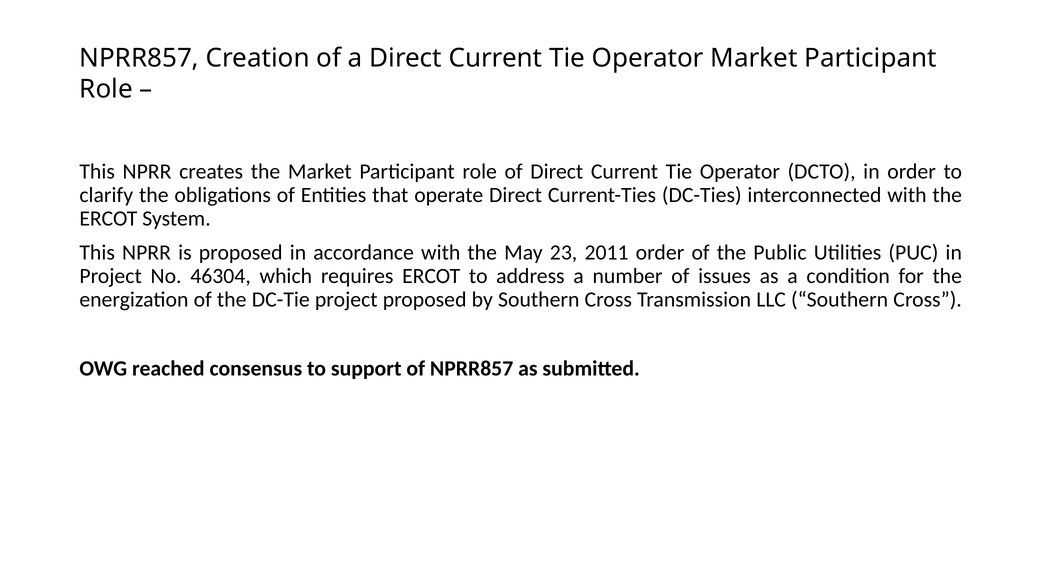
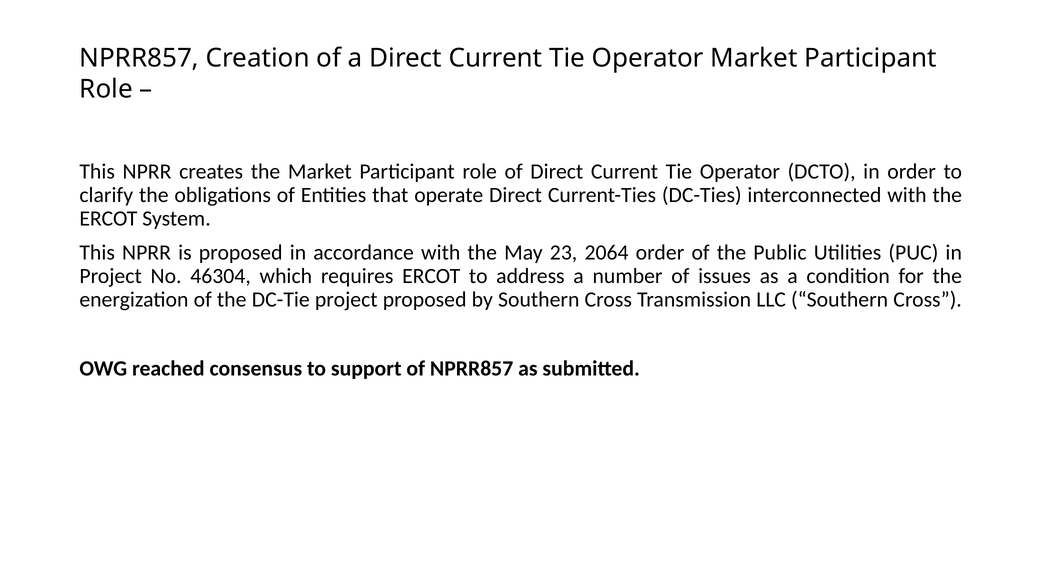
2011: 2011 -> 2064
